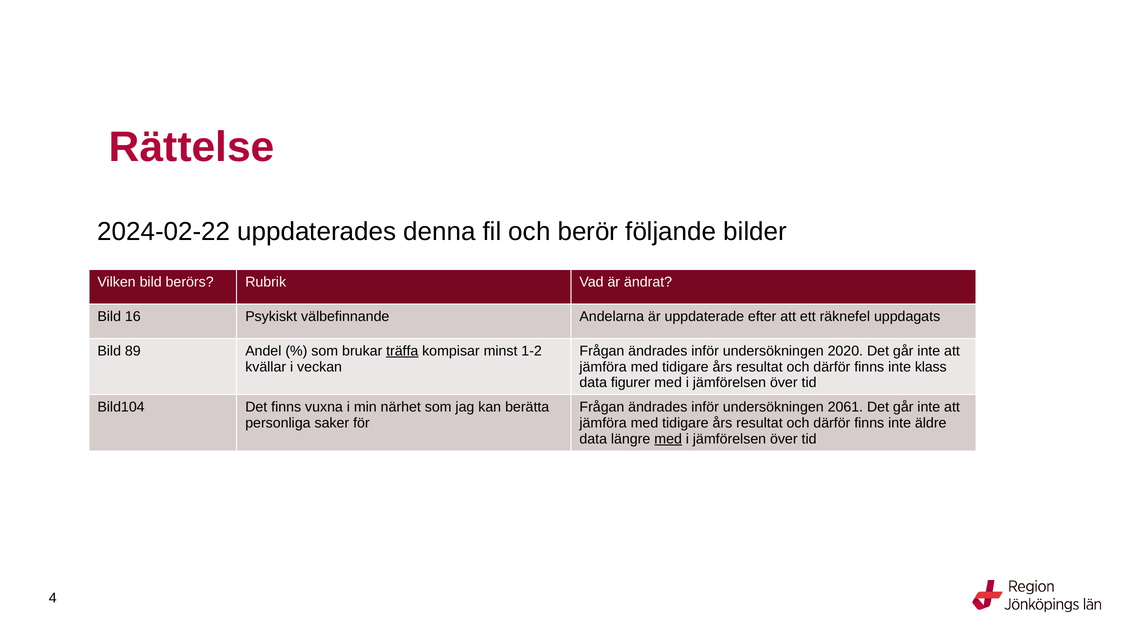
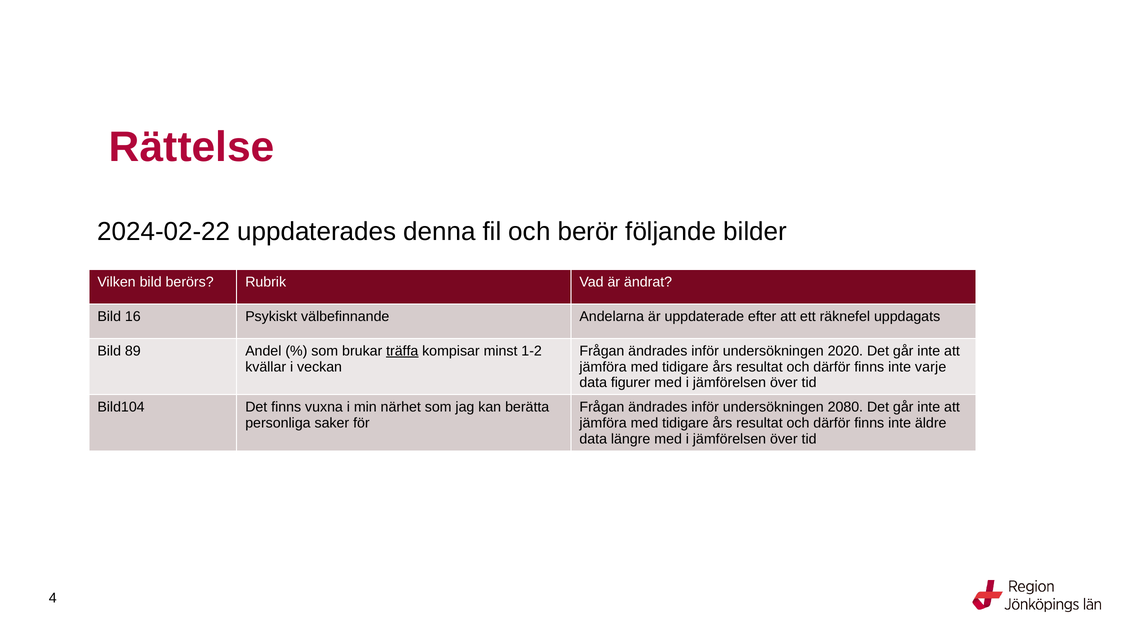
klass: klass -> varje
2061: 2061 -> 2080
med at (668, 439) underline: present -> none
